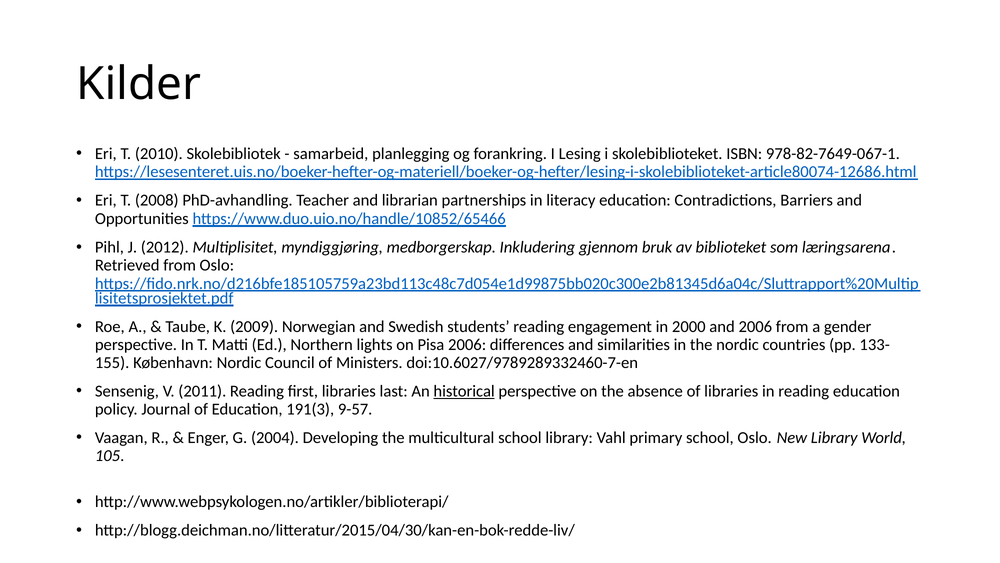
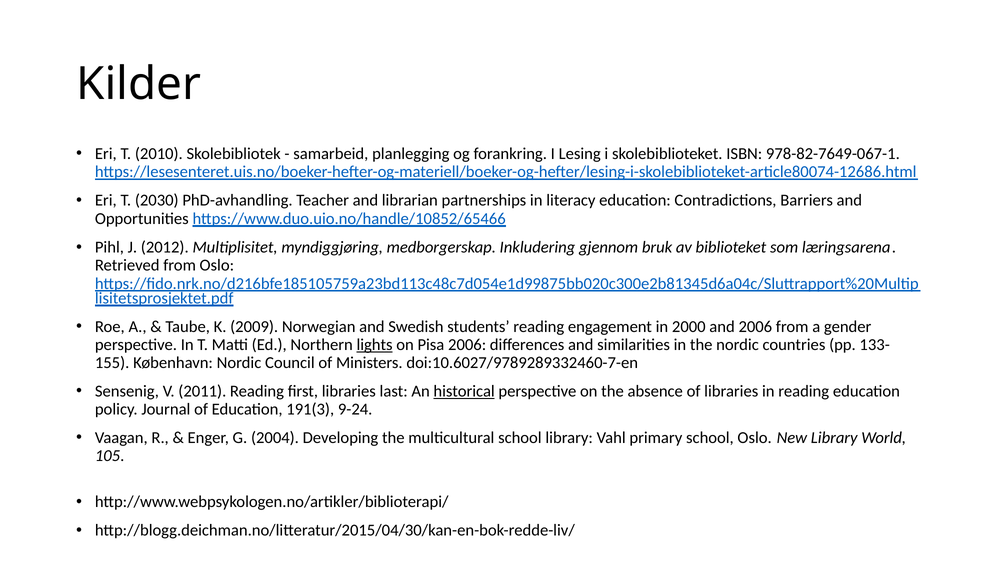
2008: 2008 -> 2030
lights underline: none -> present
9-57: 9-57 -> 9-24
